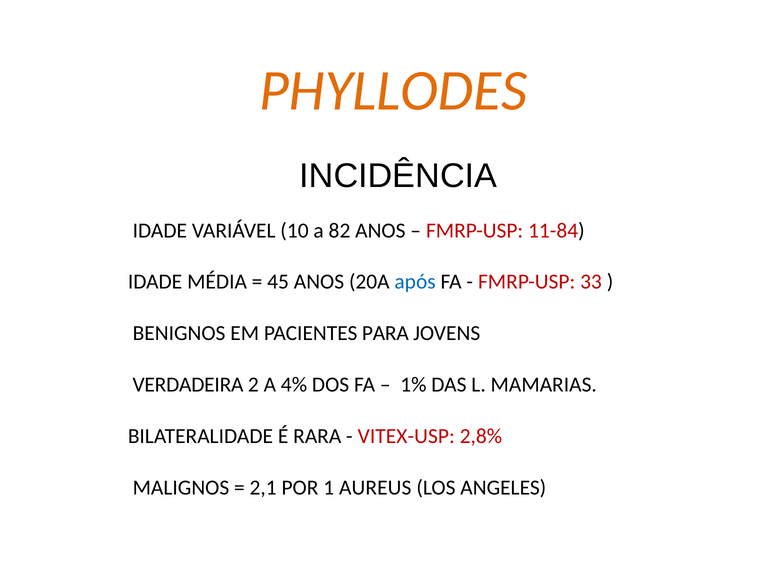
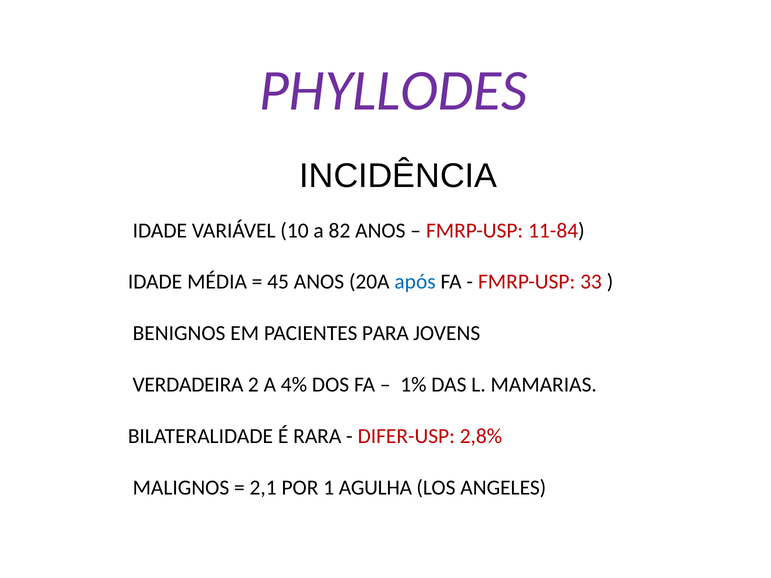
PHYLLODES colour: orange -> purple
VITEX-USP: VITEX-USP -> DIFER-USP
AUREUS: AUREUS -> AGULHA
